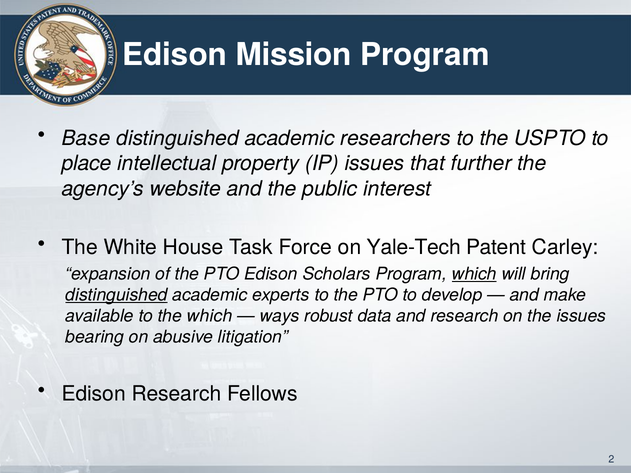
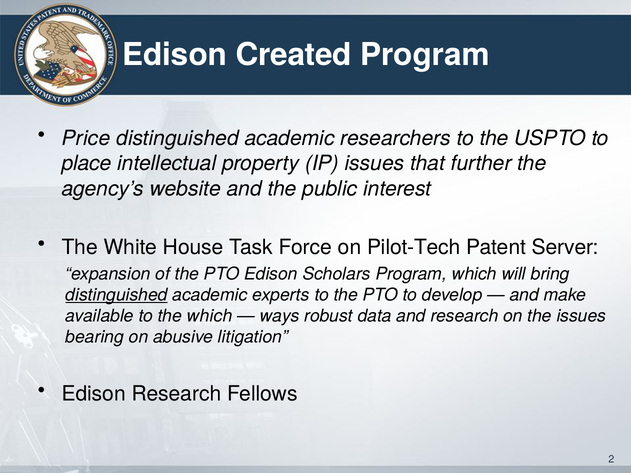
Mission: Mission -> Created
Base: Base -> Price
Yale-Tech: Yale-Tech -> Pilot-Tech
Carley: Carley -> Server
which at (474, 274) underline: present -> none
